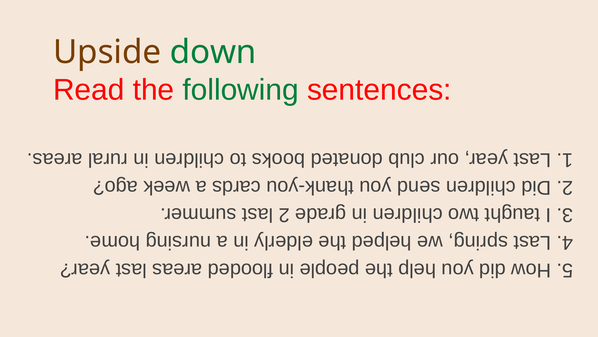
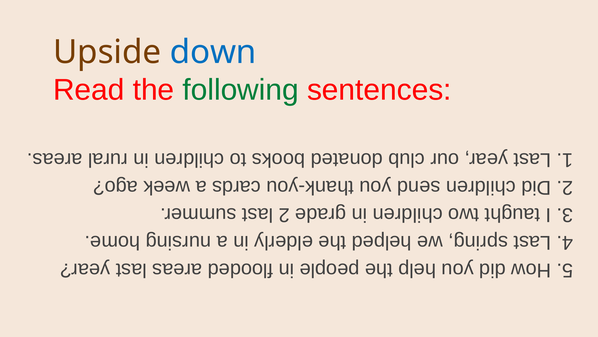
down colour: green -> blue
